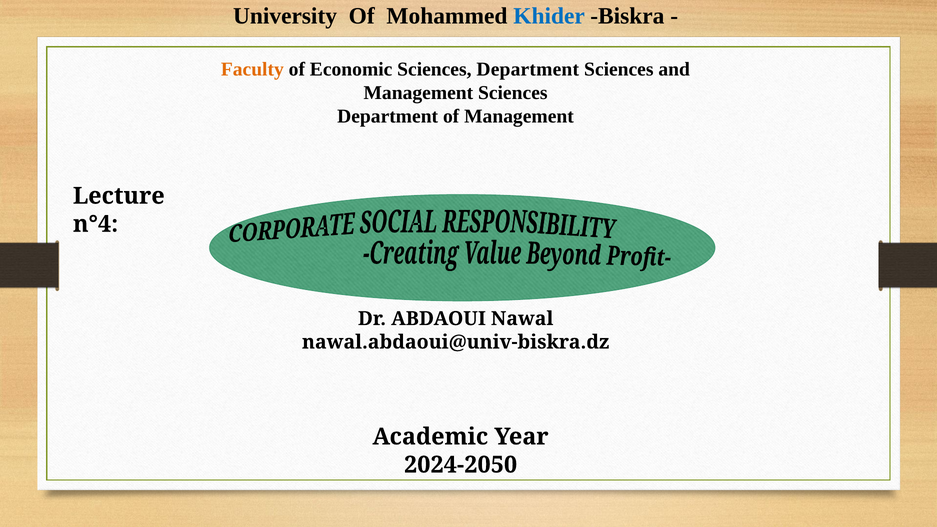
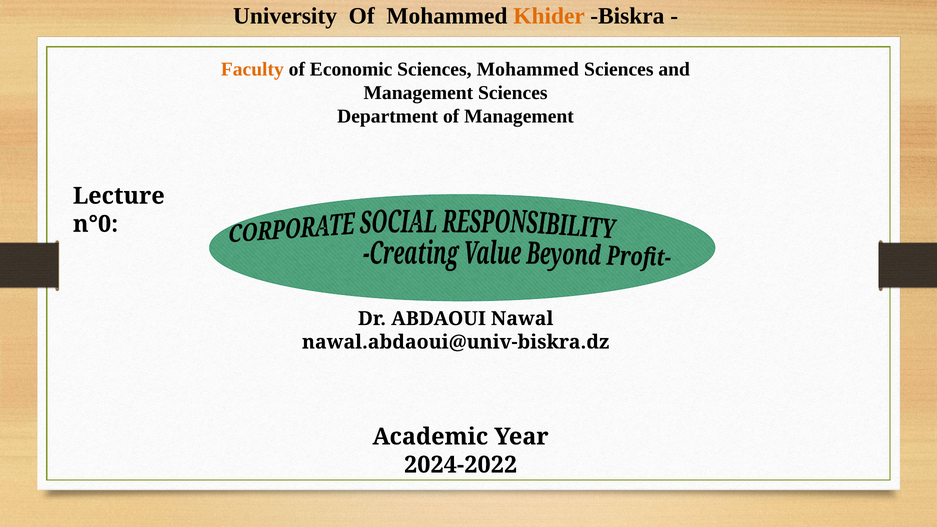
Khider colour: blue -> orange
Economic Sciences Department: Department -> Mohammed
n°4: n°4 -> n°0
2024-2050: 2024-2050 -> 2024-2022
